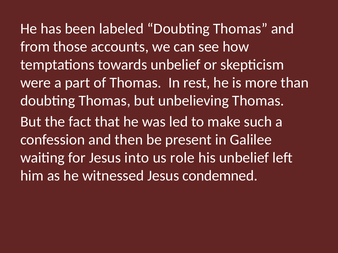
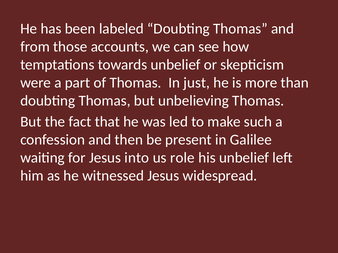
rest: rest -> just
condemned: condemned -> widespread
